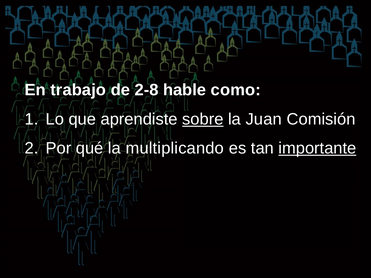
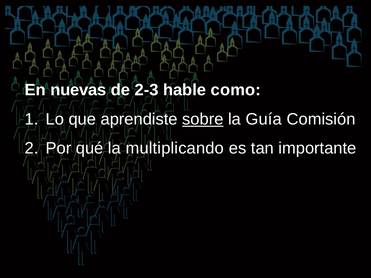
trabajo: trabajo -> nuevas
2-8: 2-8 -> 2-3
Juan: Juan -> Guía
importante underline: present -> none
